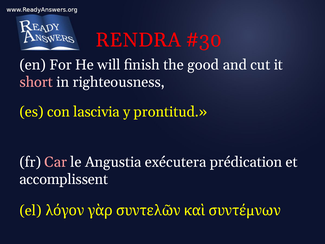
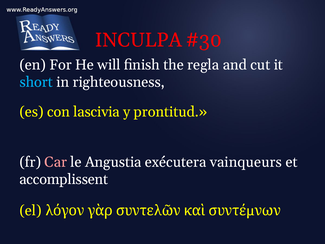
RENDRA: RENDRA -> INCULPA
good: good -> regla
short colour: pink -> light blue
prédication: prédication -> vainqueurs
